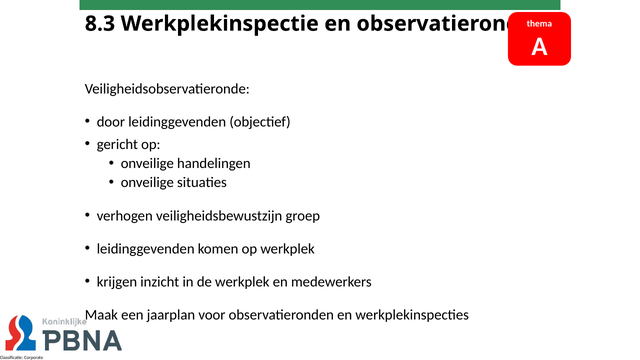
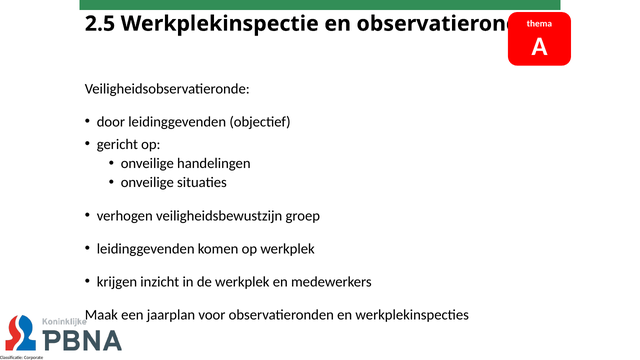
8.3: 8.3 -> 2.5
